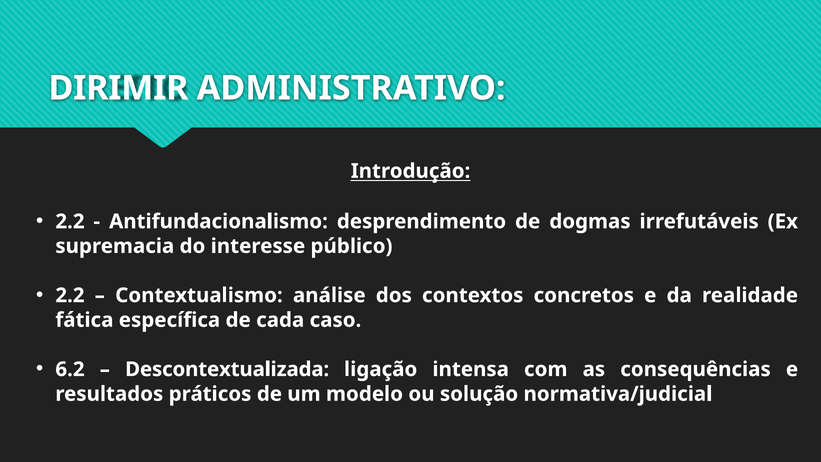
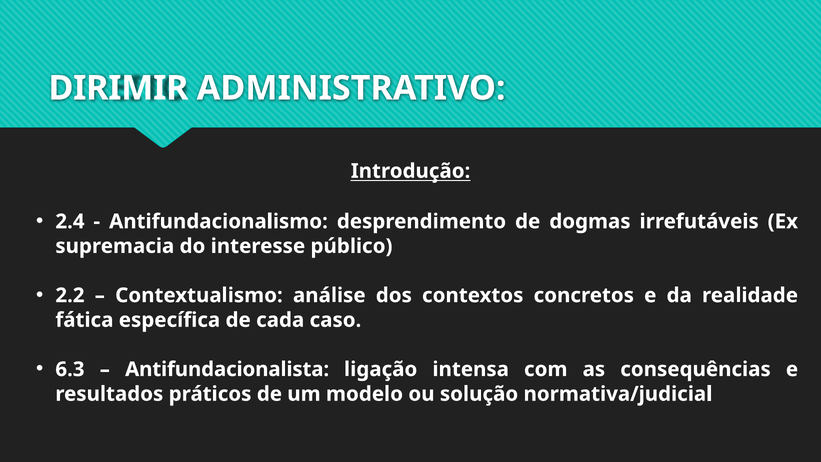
2.2 at (70, 221): 2.2 -> 2.4
6.2: 6.2 -> 6.3
Descontextualizada: Descontextualizada -> Antifundacionalista
